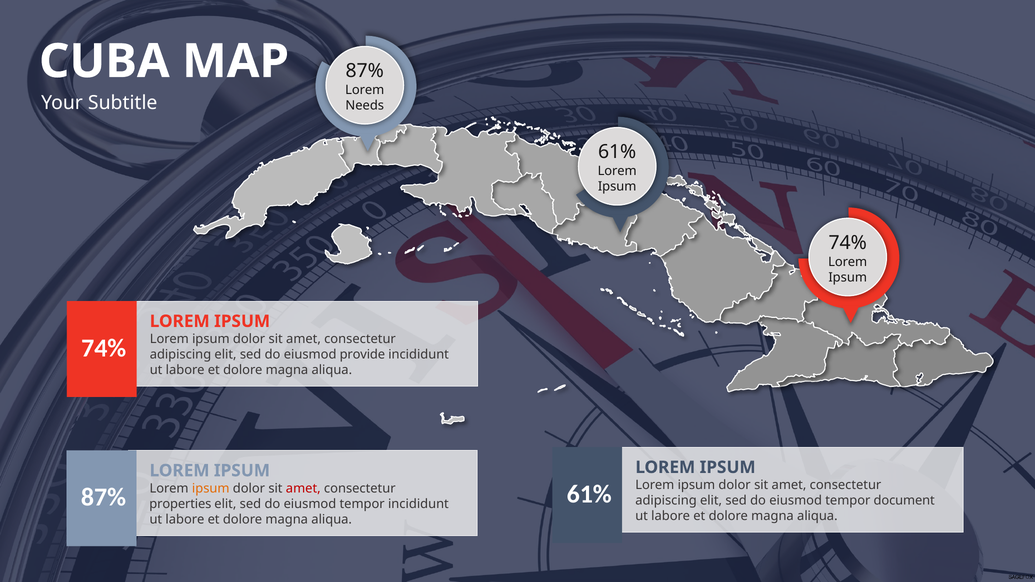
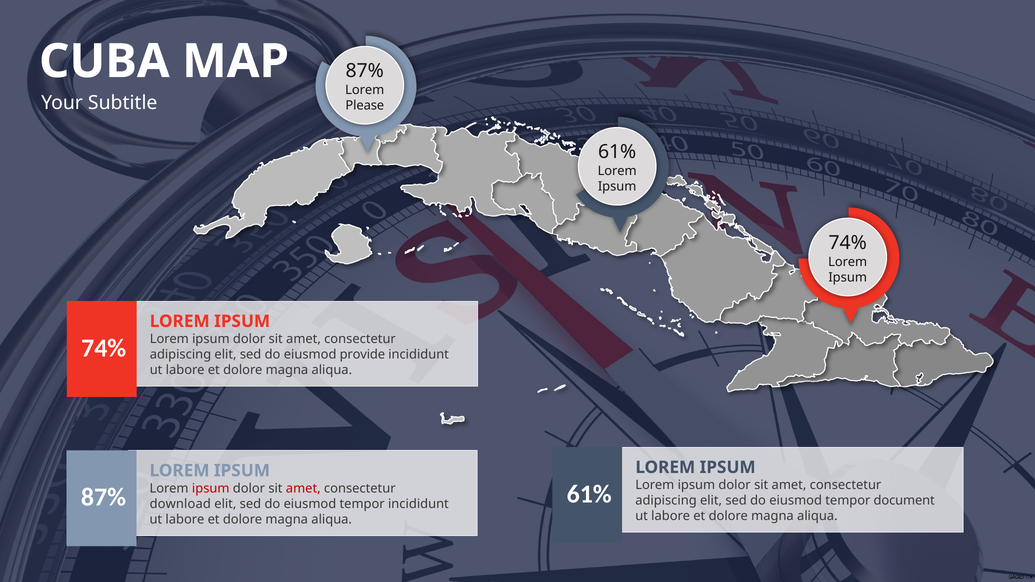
Needs: Needs -> Please
ipsum at (211, 489) colour: orange -> red
properties: properties -> download
